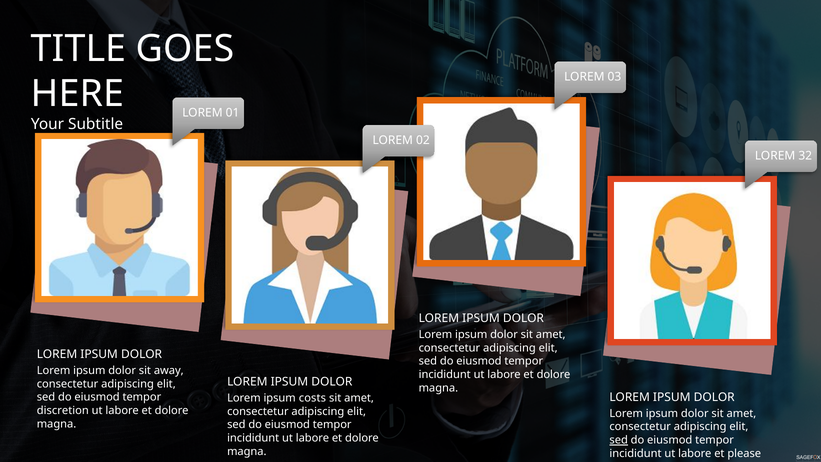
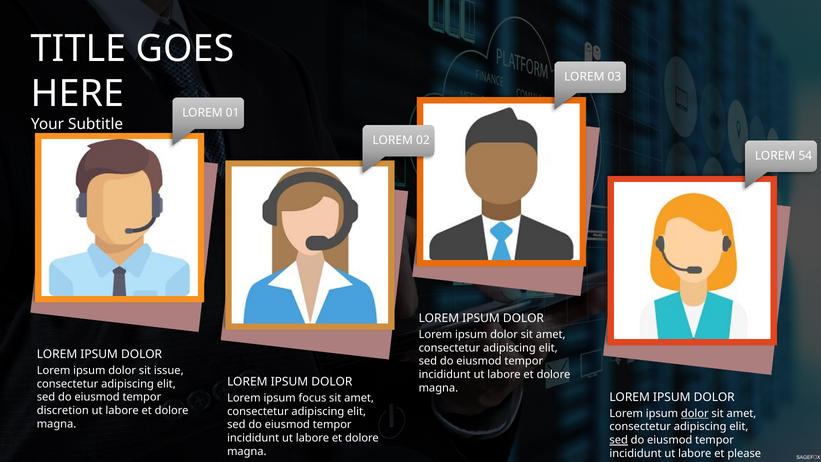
32: 32 -> 54
away: away -> issue
costs: costs -> focus
dolor at (695, 413) underline: none -> present
